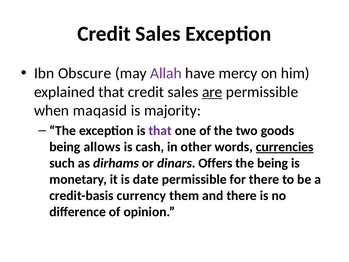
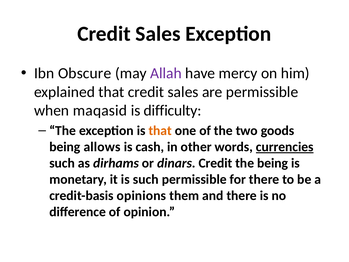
are underline: present -> none
majority: majority -> difficulty
that at (160, 131) colour: purple -> orange
dinars Offers: Offers -> Credit
is date: date -> such
currency: currency -> opinions
